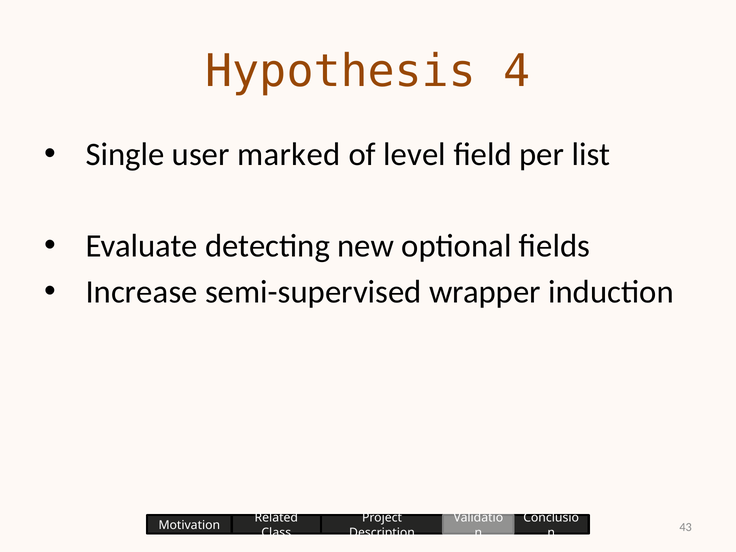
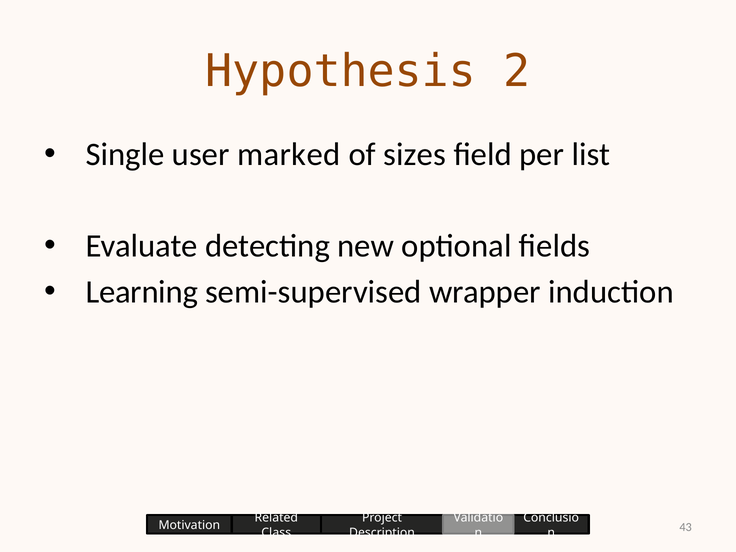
4: 4 -> 2
level: level -> sizes
Increase: Increase -> Learning
